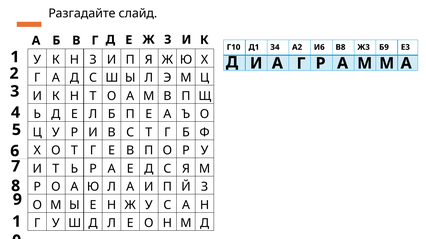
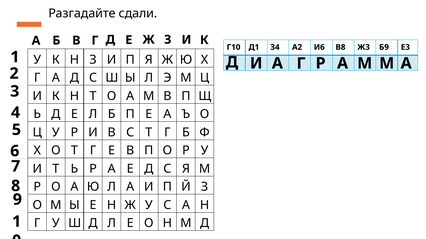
слайд: слайд -> сдали
